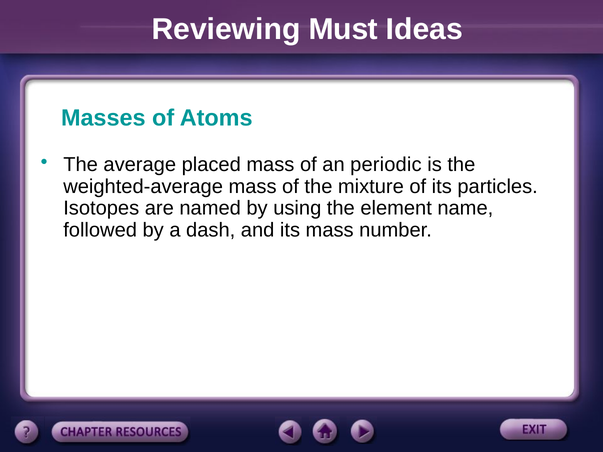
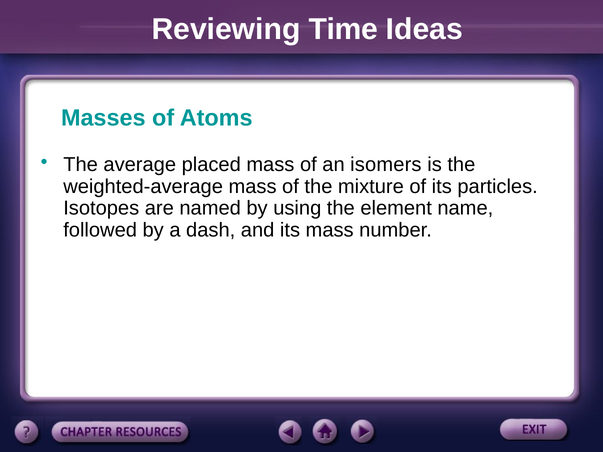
Must: Must -> Time
periodic: periodic -> isomers
